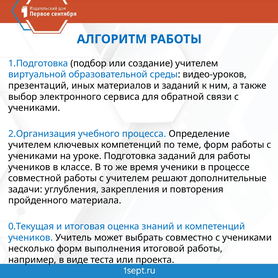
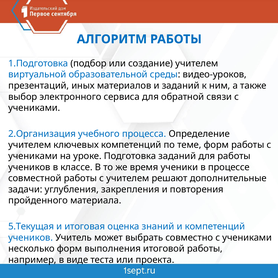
0.Текущая: 0.Текущая -> 5.Текущая
